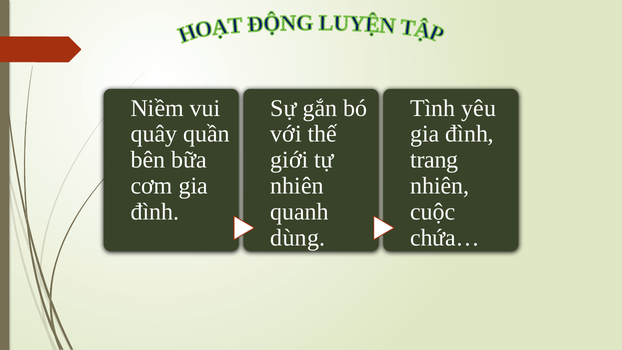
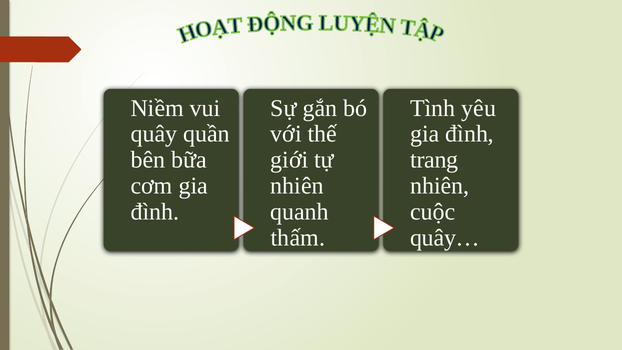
dùng: dùng -> thấm
chứa…: chứa… -> quây…
